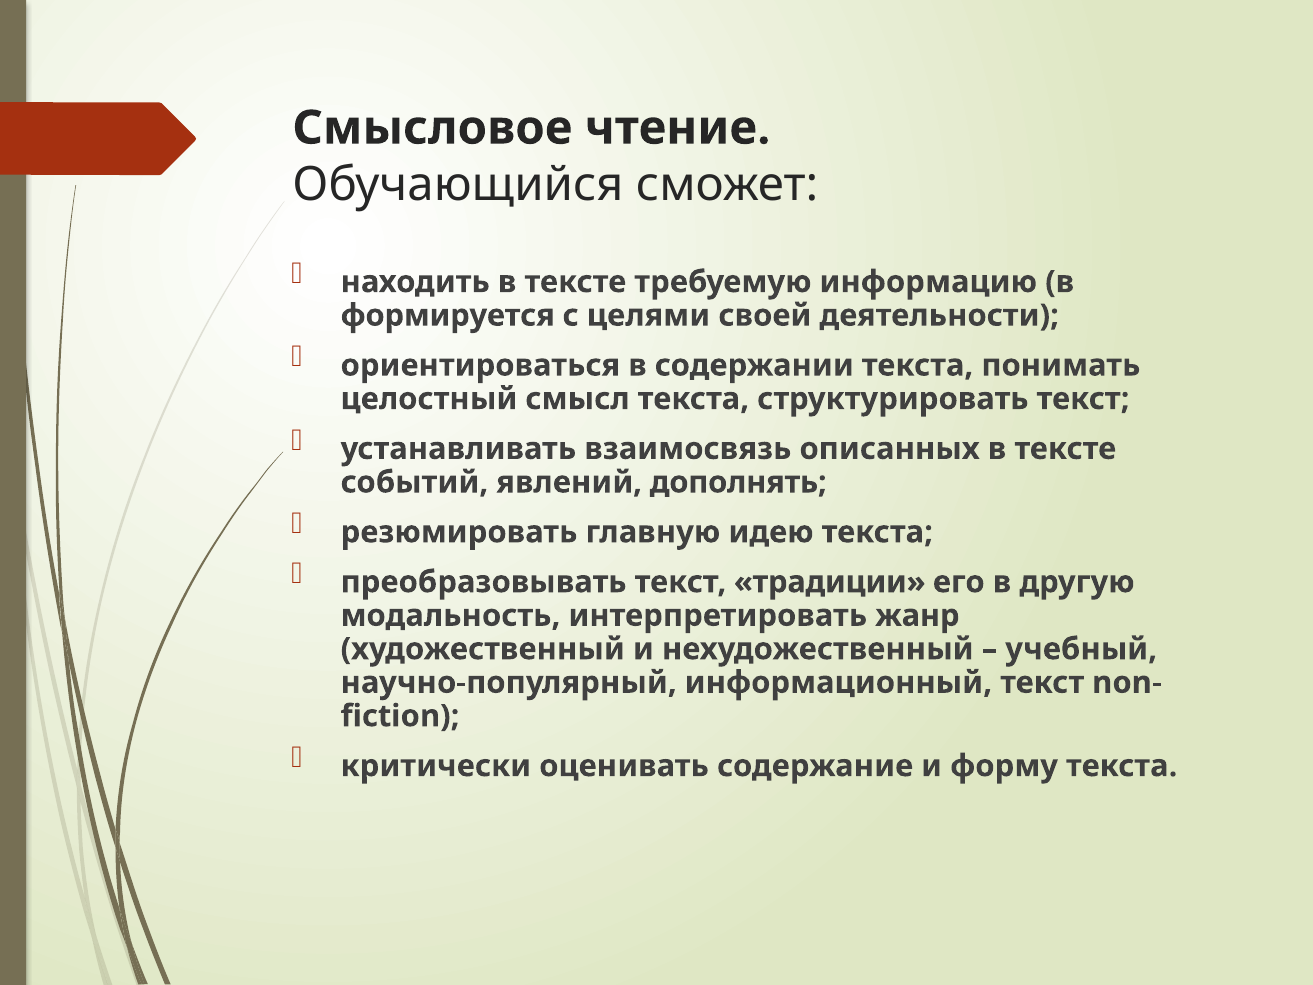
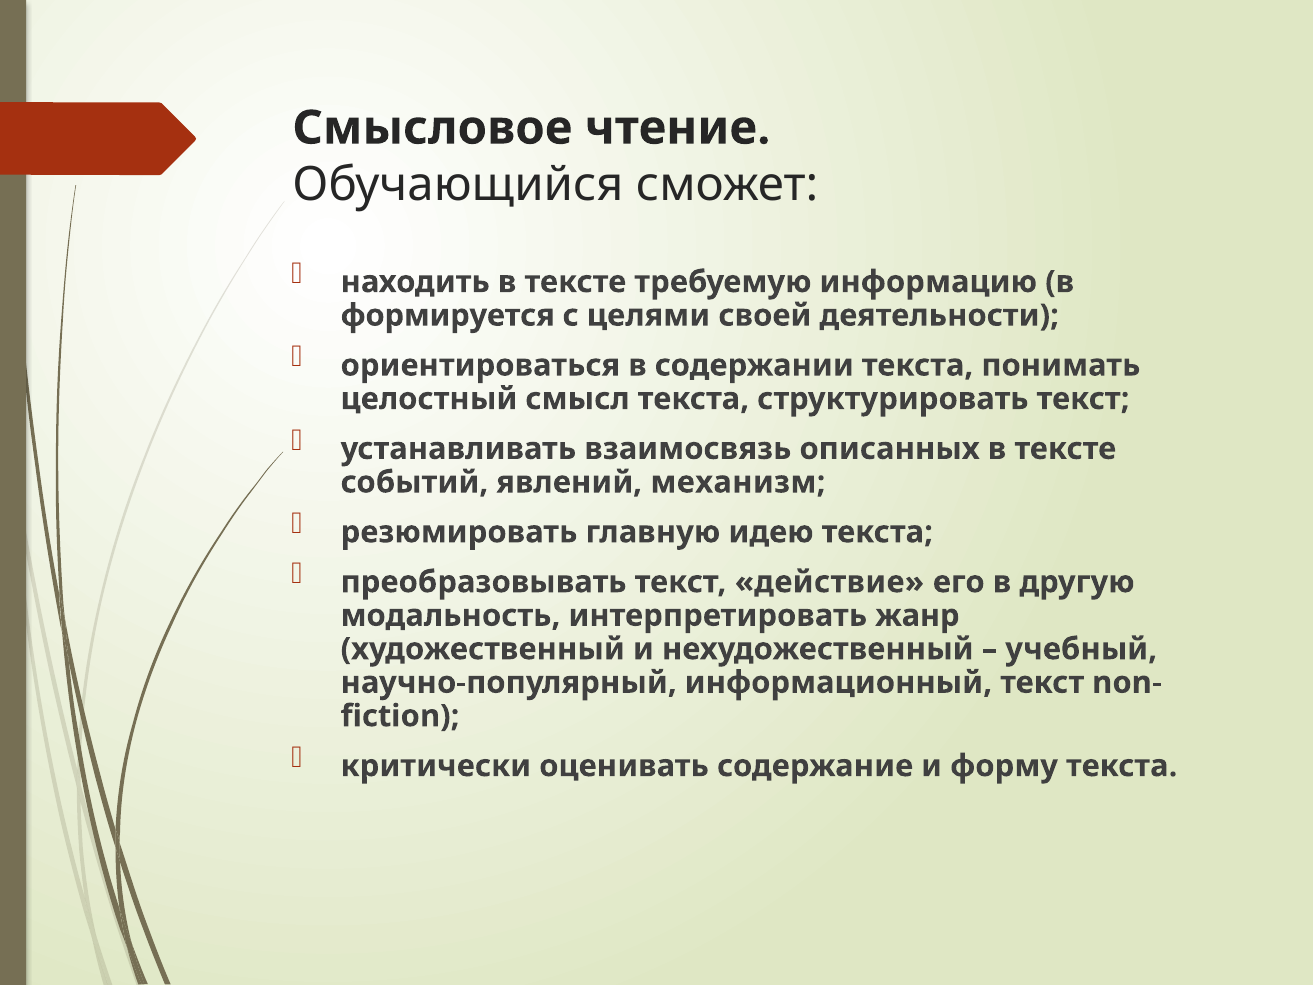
дополнять: дополнять -> механизм
традиции: традиции -> действие
